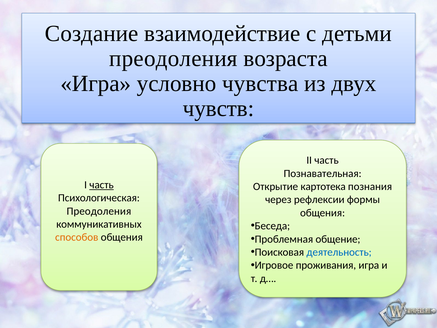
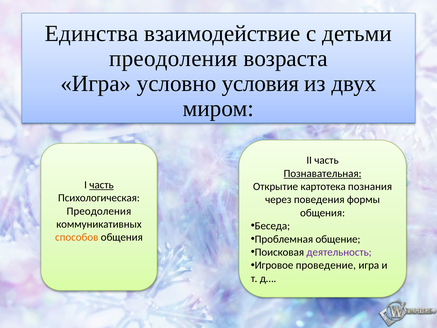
Создание: Создание -> Единства
чувства: чувства -> условия
чувств: чувств -> миром
Познавательная underline: none -> present
рефлексии: рефлексии -> поведения
деятельность colour: blue -> purple
проживания: проживания -> проведение
